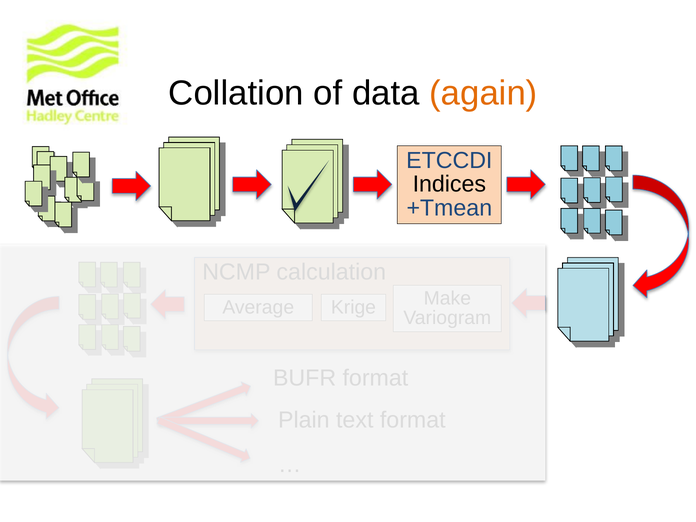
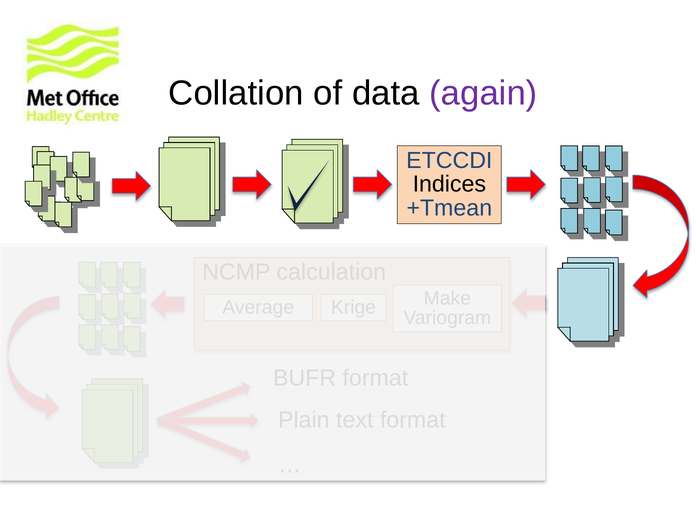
again colour: orange -> purple
